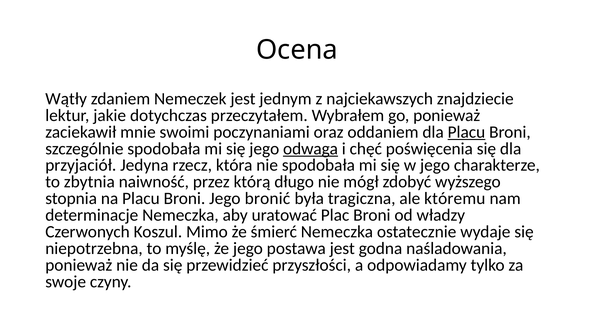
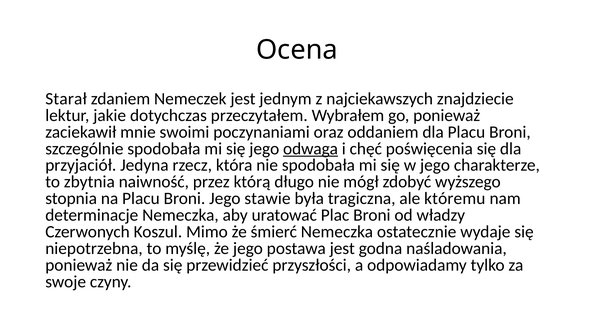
Wątły: Wątły -> Starał
Placu at (466, 132) underline: present -> none
bronić: bronić -> stawie
